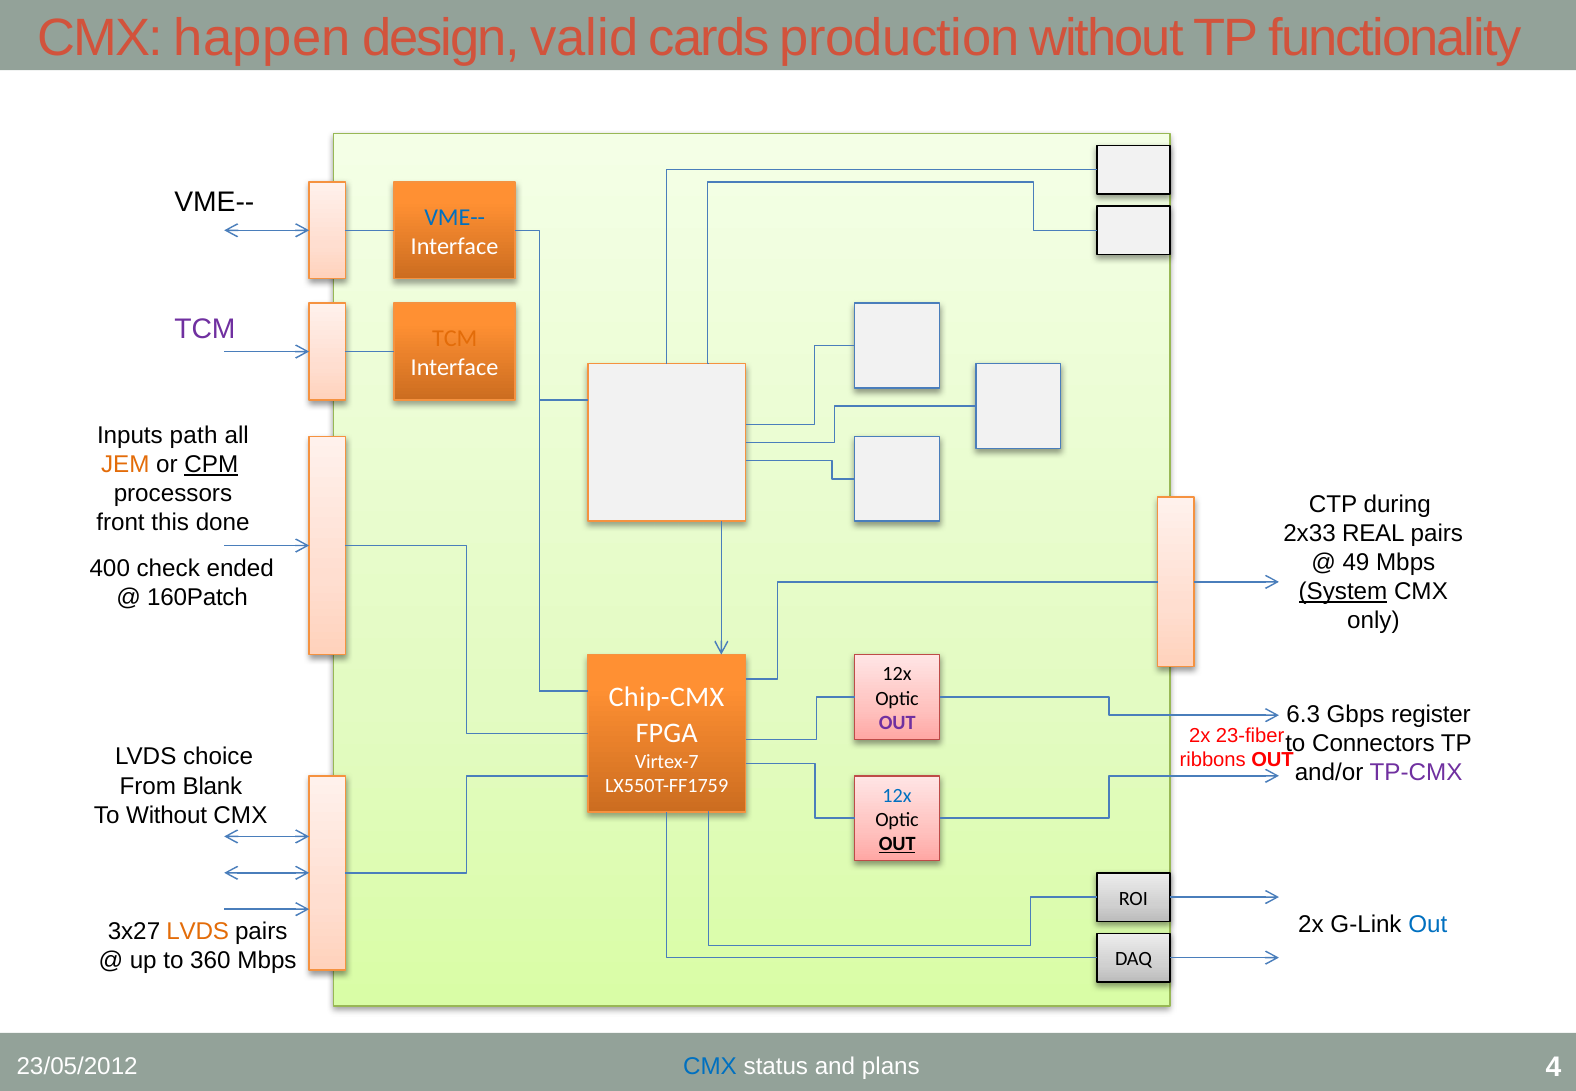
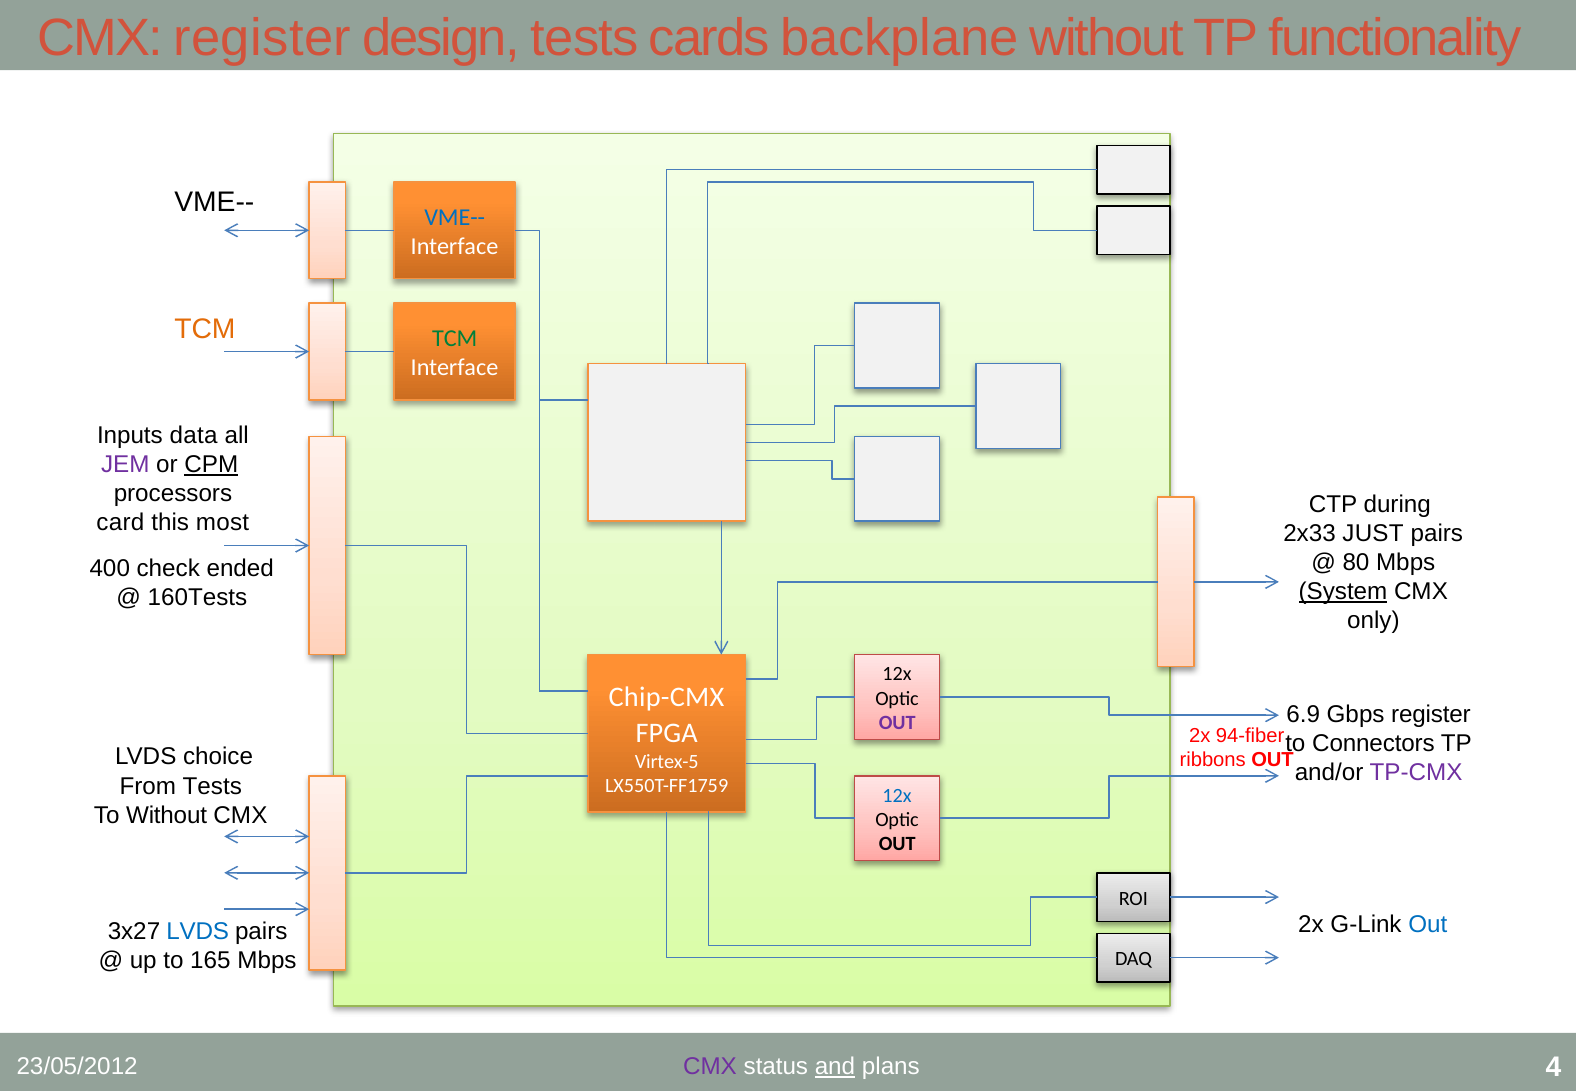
CMX happen: happen -> register
design valid: valid -> tests
production: production -> backplane
TCM at (205, 329) colour: purple -> orange
TCM at (455, 339) colour: orange -> green
path: path -> data
JEM colour: orange -> purple
front: front -> card
done: done -> most
REAL: REAL -> JUST
49: 49 -> 80
160Patch: 160Patch -> 160Tests
6.3: 6.3 -> 6.9
23-fiber: 23-fiber -> 94-fiber
Virtex-7: Virtex-7 -> Virtex-5
From Blank: Blank -> Tests
OUT at (897, 844) underline: present -> none
LVDS at (198, 932) colour: orange -> blue
360: 360 -> 165
CMX at (710, 1067) colour: blue -> purple
and underline: none -> present
